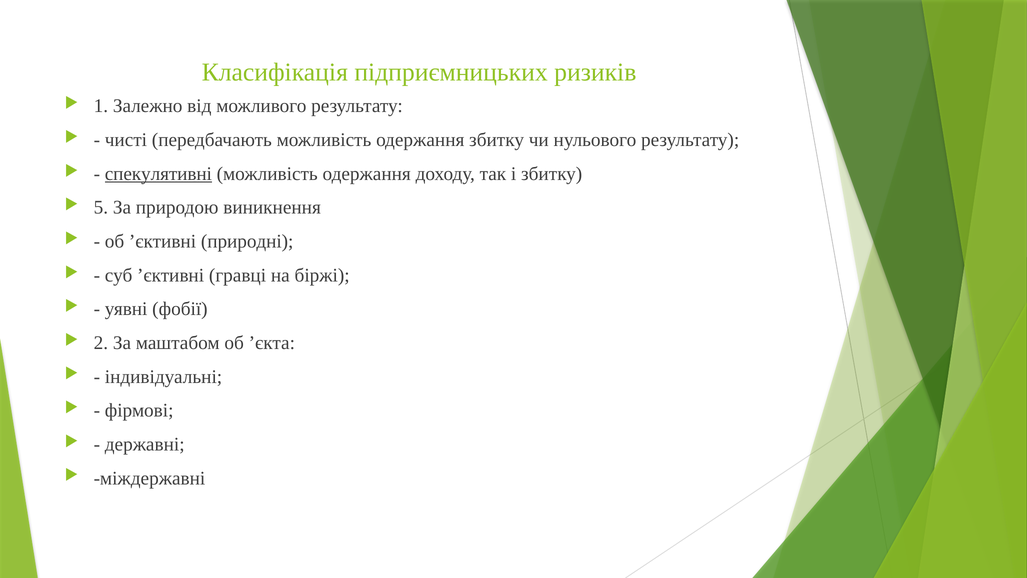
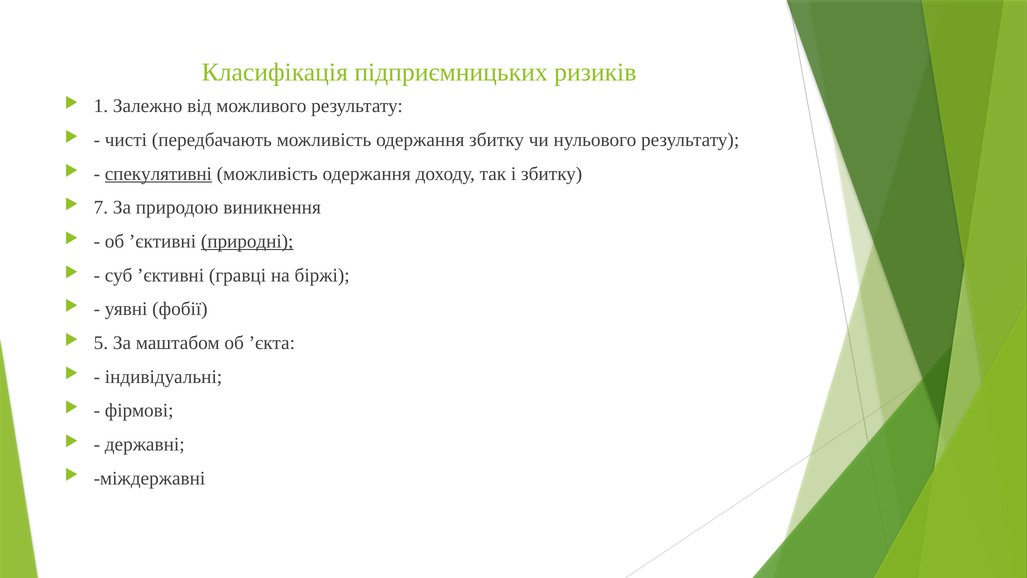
5: 5 -> 7
природні underline: none -> present
2: 2 -> 5
